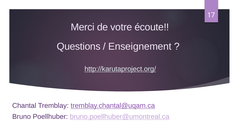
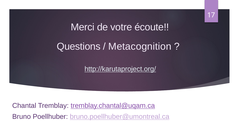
Enseignement: Enseignement -> Metacognition
